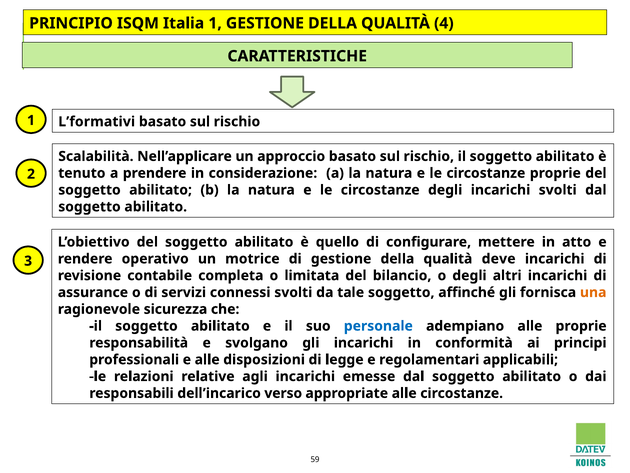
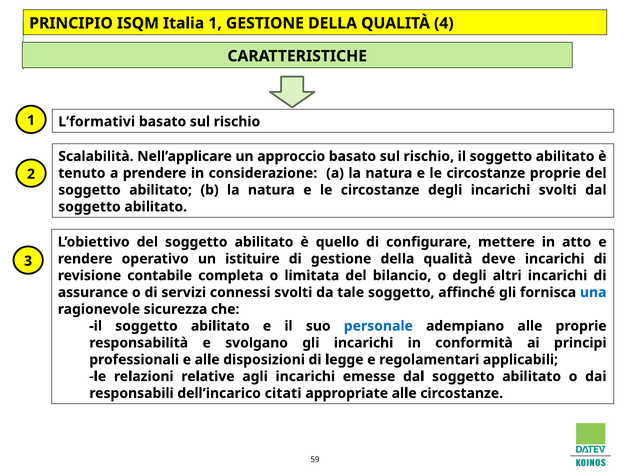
motrice: motrice -> istituire
una colour: orange -> blue
verso: verso -> citati
